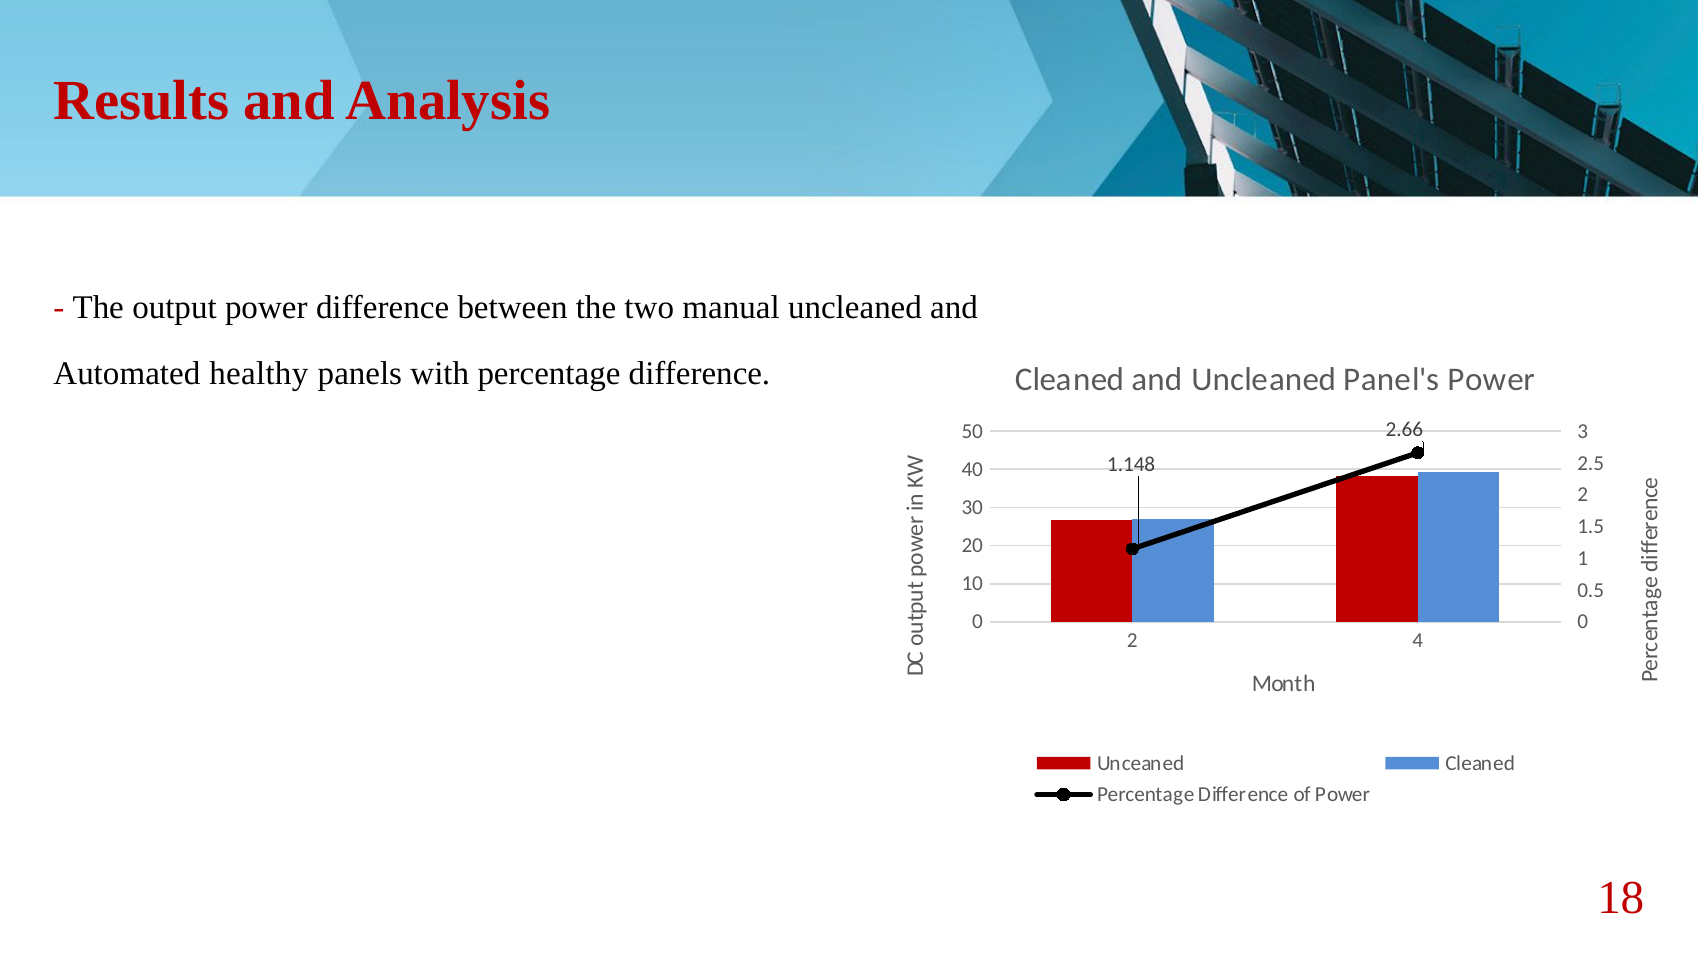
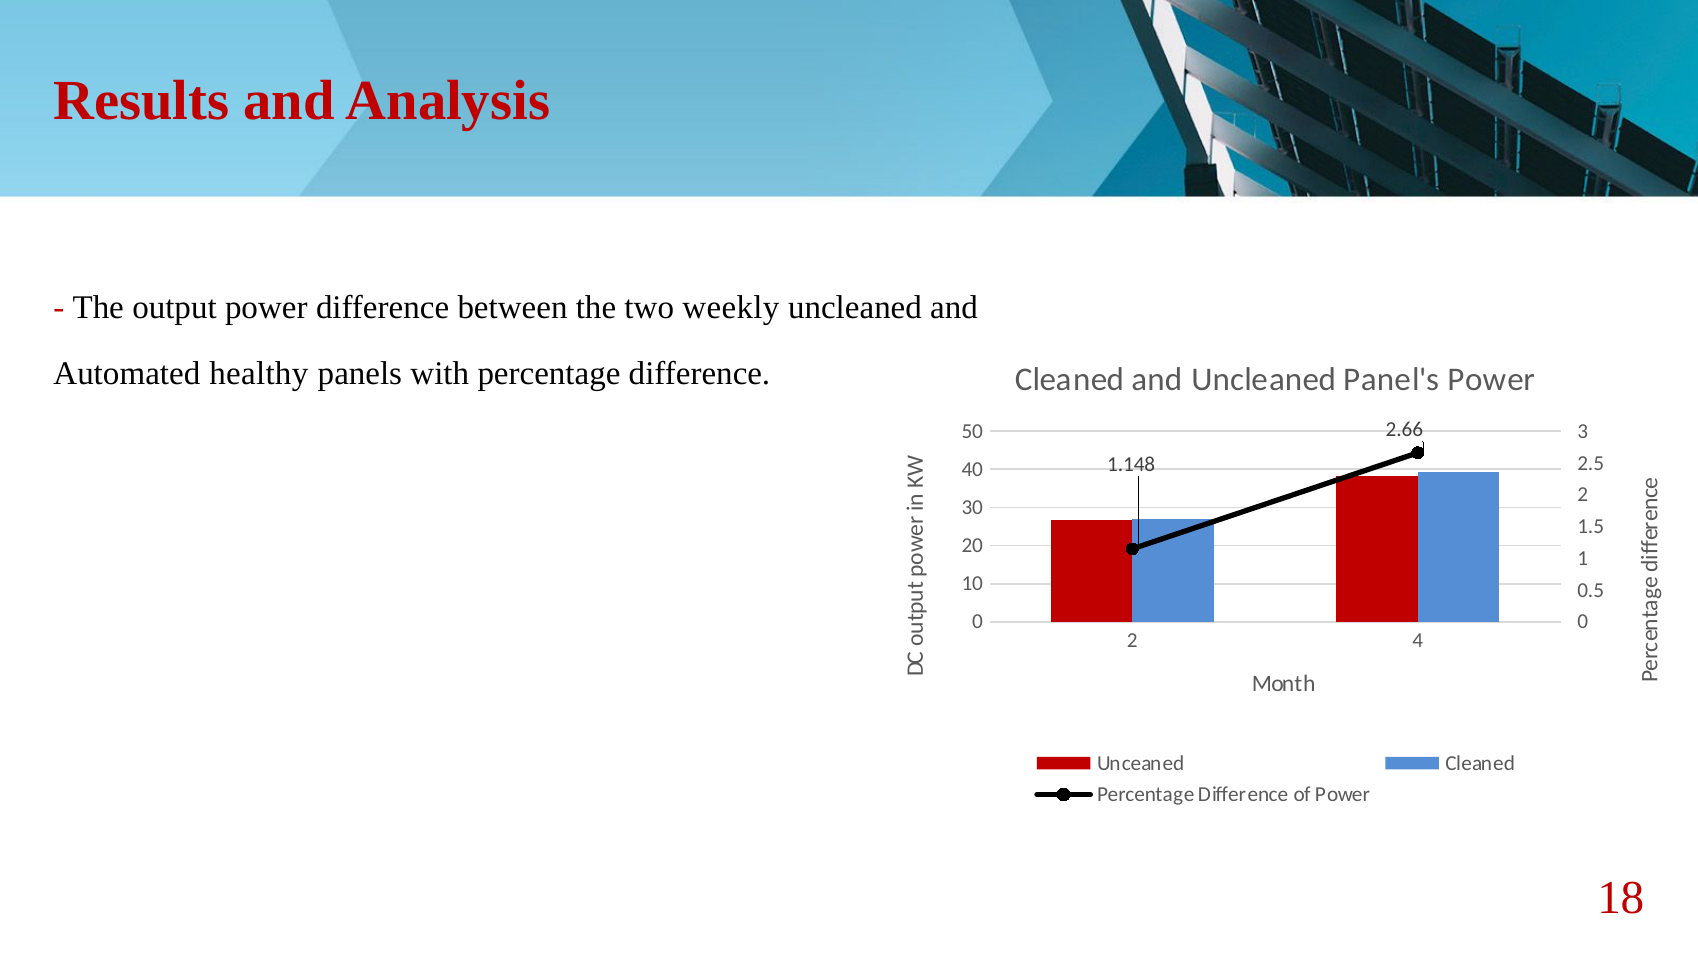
manual: manual -> weekly
